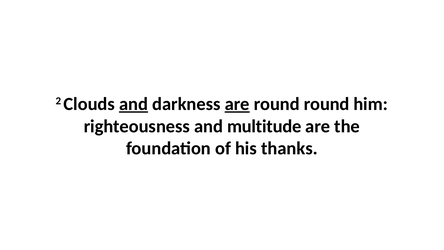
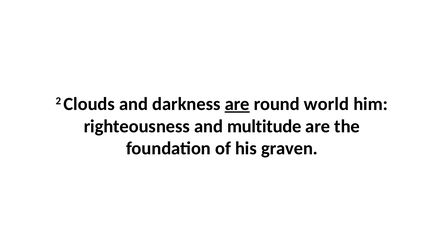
and at (134, 104) underline: present -> none
round round: round -> world
thanks: thanks -> graven
